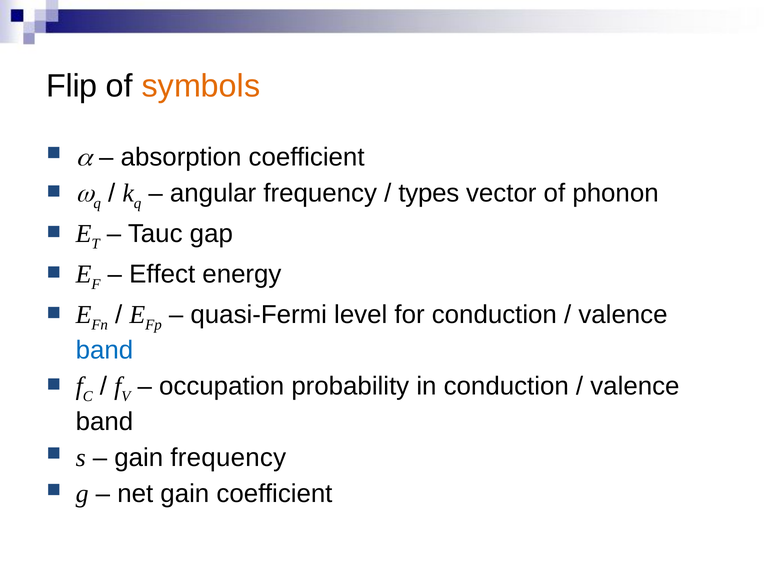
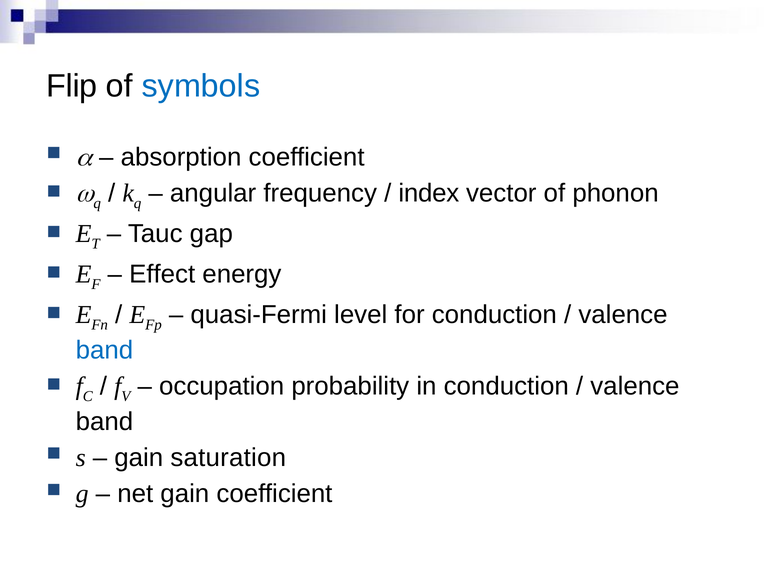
symbols colour: orange -> blue
types: types -> index
gain frequency: frequency -> saturation
